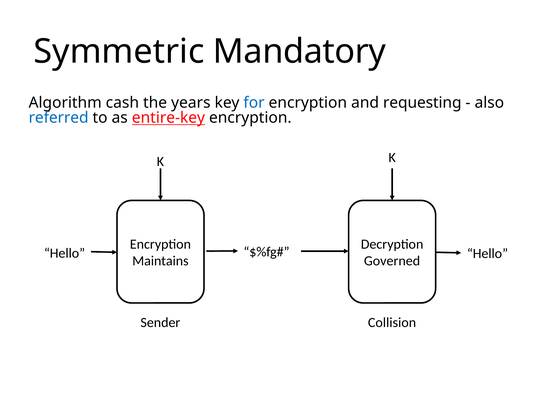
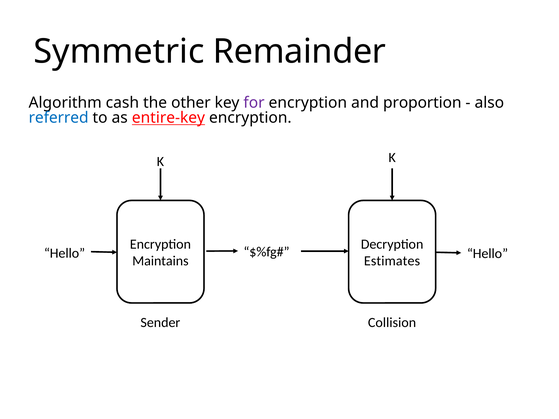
Mandatory: Mandatory -> Remainder
years: years -> other
for colour: blue -> purple
requesting: requesting -> proportion
Governed: Governed -> Estimates
